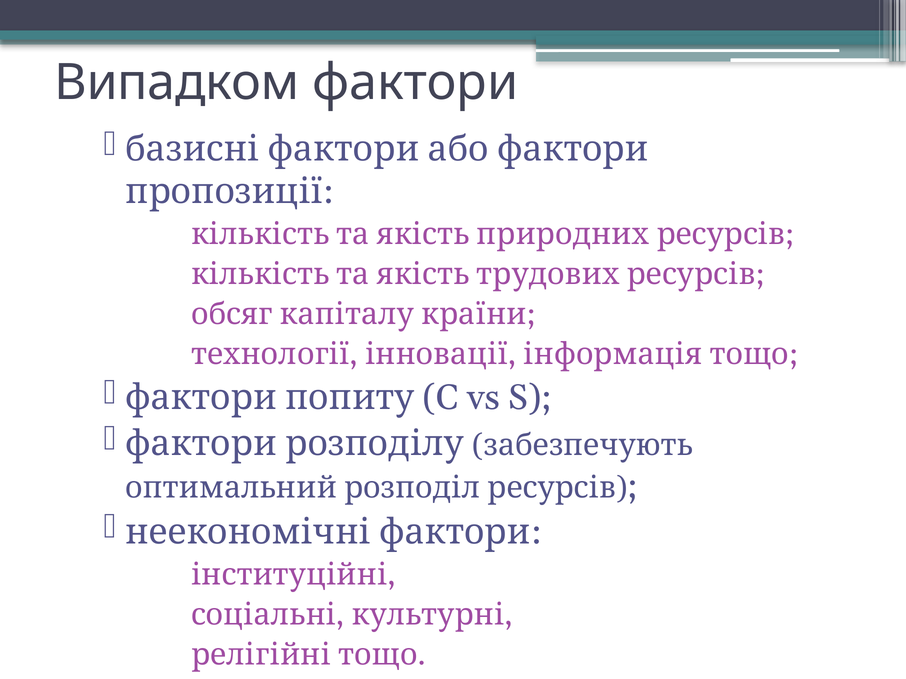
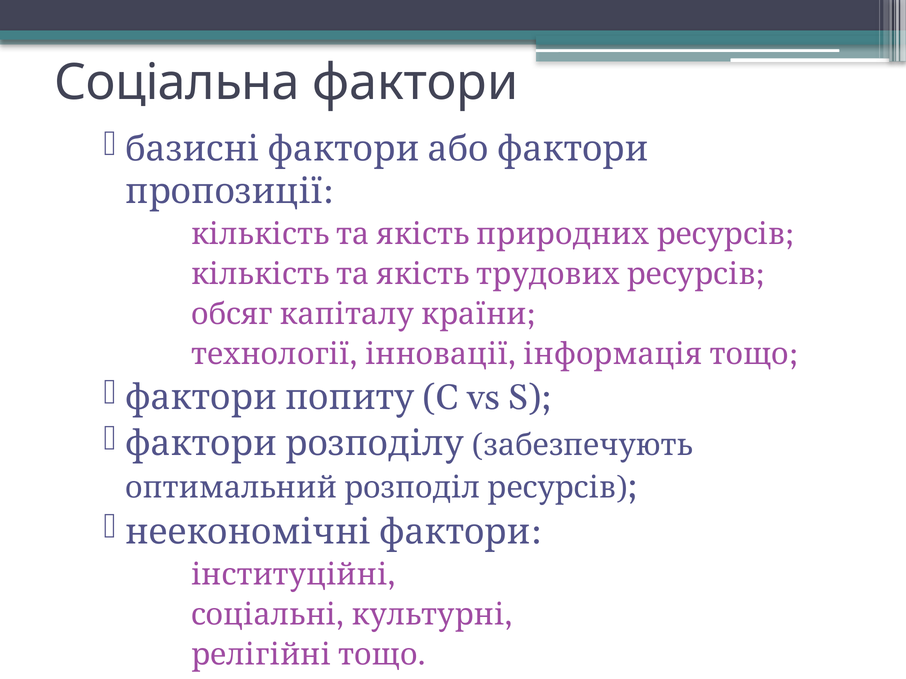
Випадком: Випадком -> Соціальна
